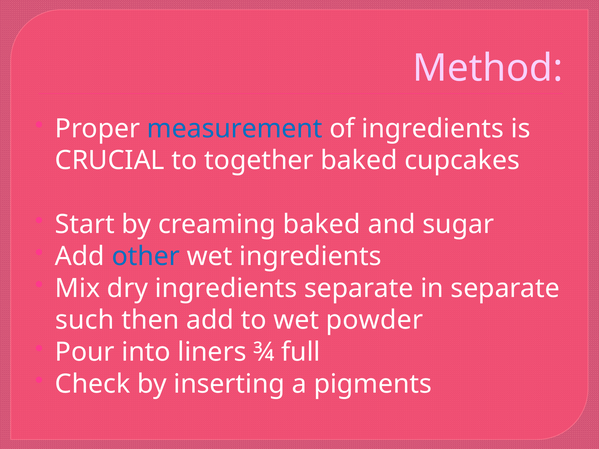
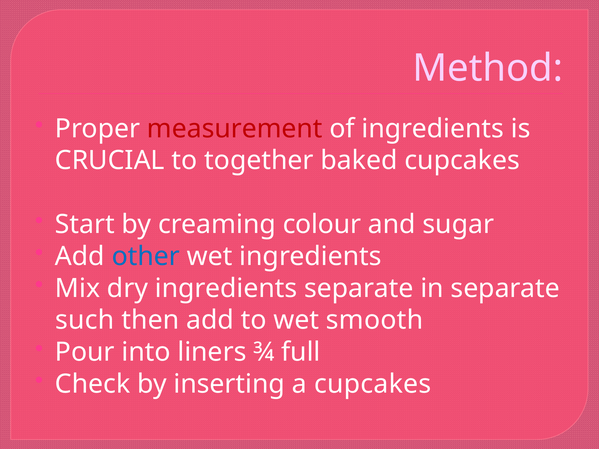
measurement colour: blue -> red
creaming baked: baked -> colour
powder: powder -> smooth
a pigments: pigments -> cupcakes
